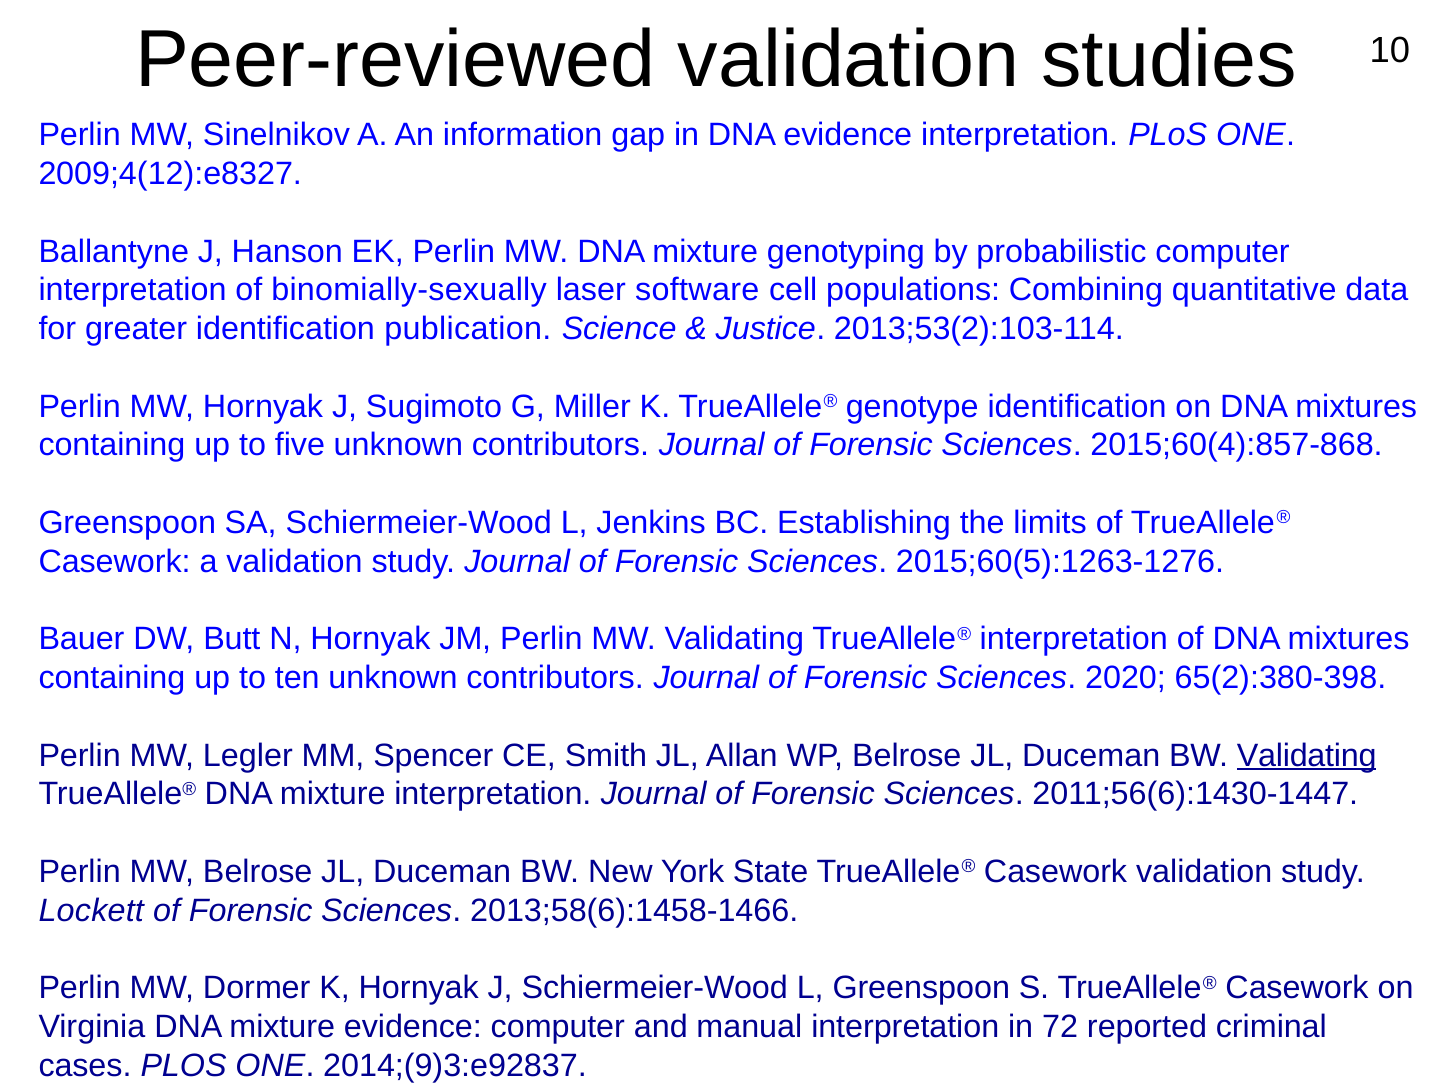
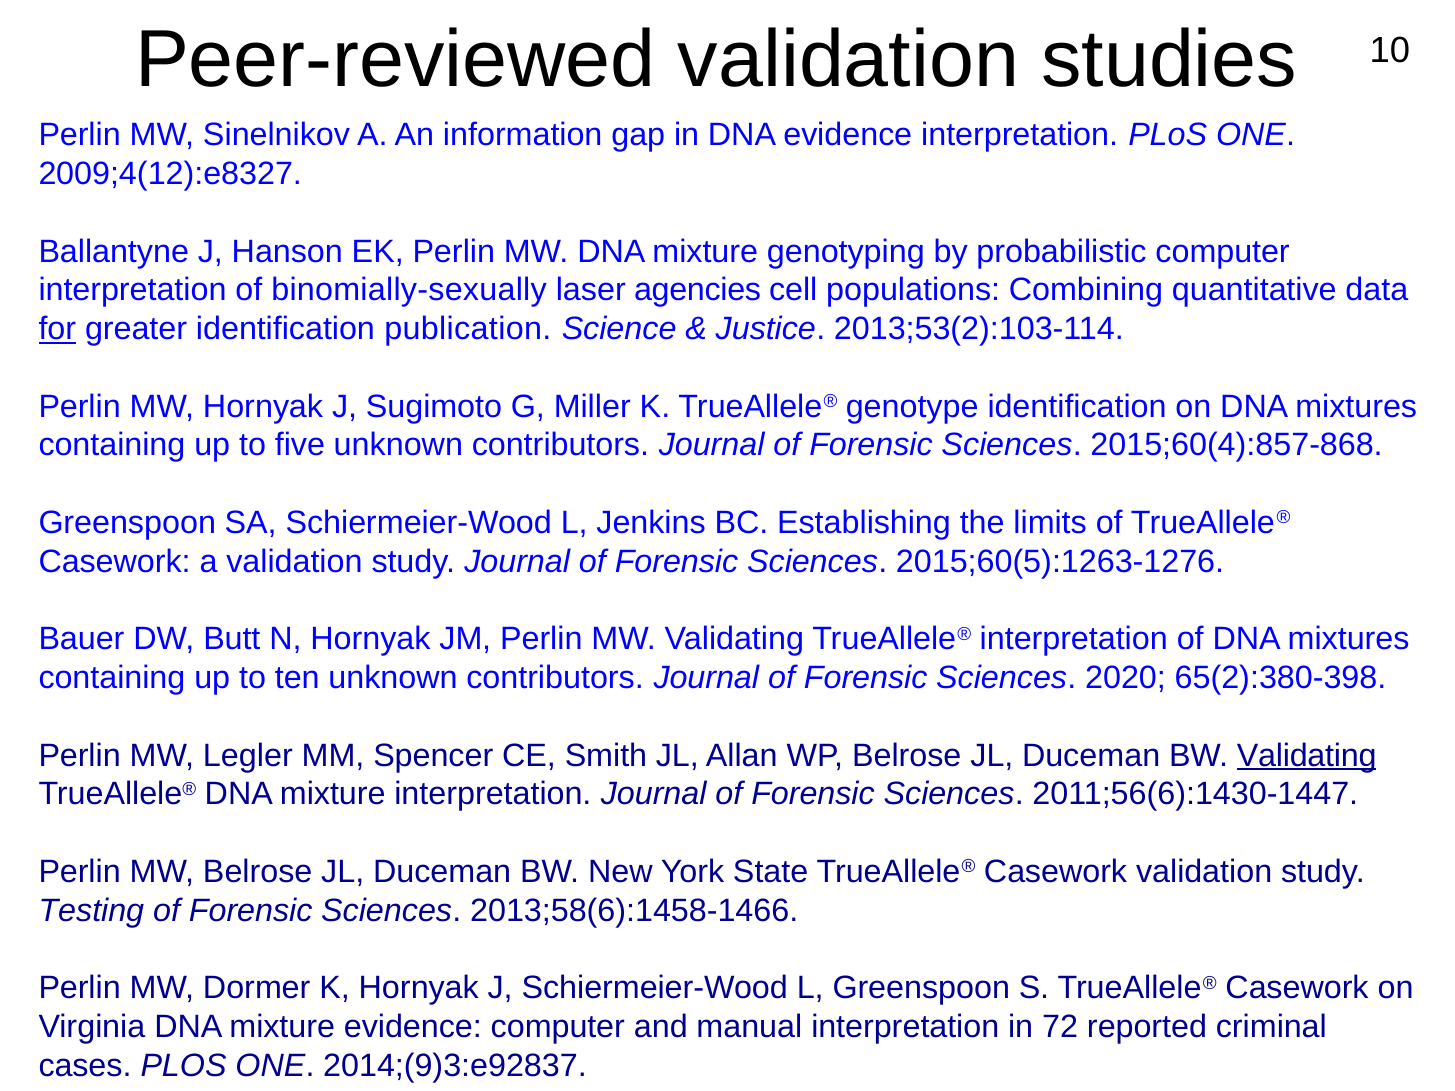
software: software -> agencies
for underline: none -> present
Lockett: Lockett -> Testing
